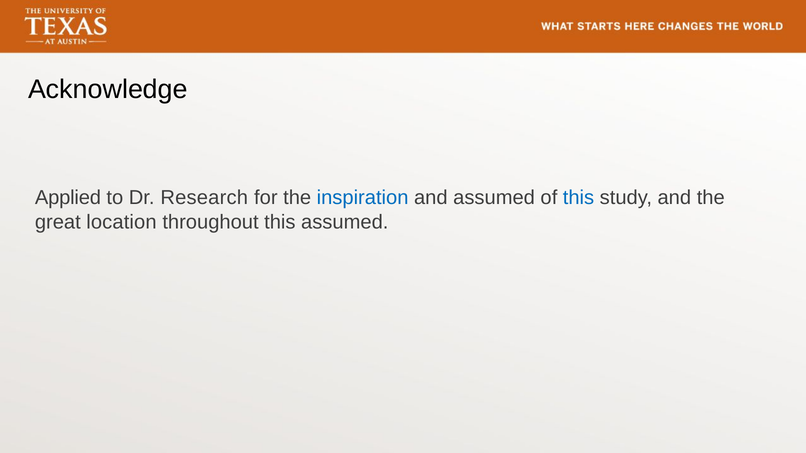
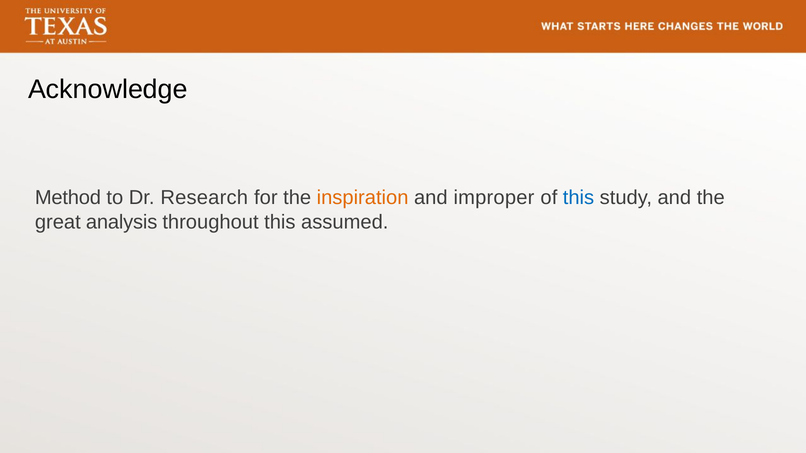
Applied: Applied -> Method
inspiration colour: blue -> orange
and assumed: assumed -> improper
location: location -> analysis
